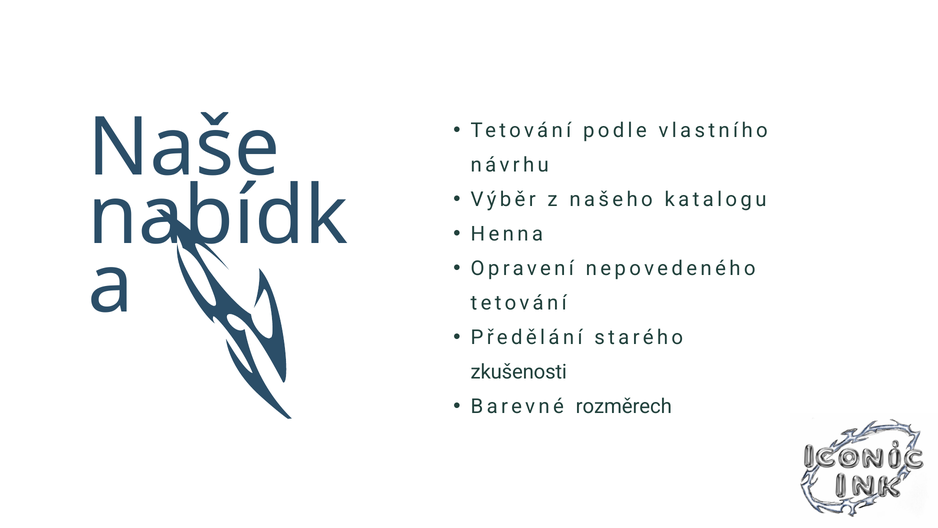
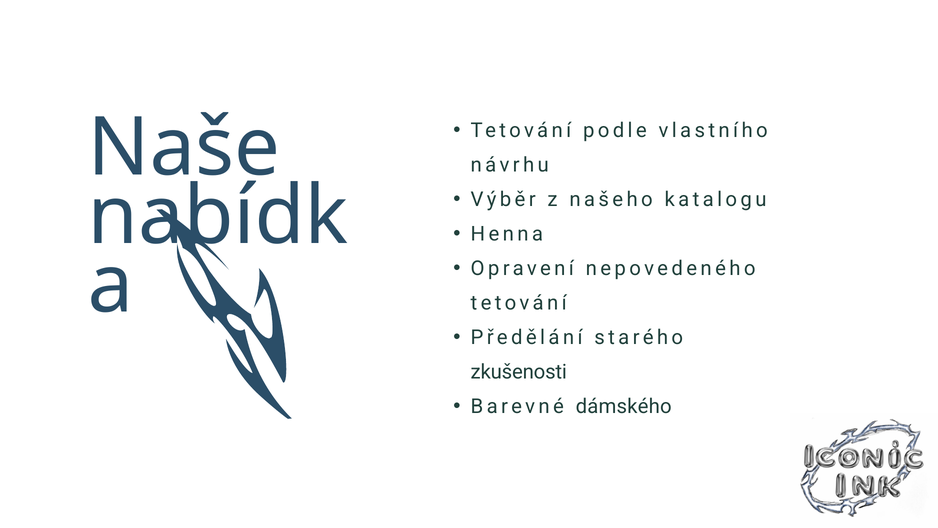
rozměrech: rozměrech -> dámského
